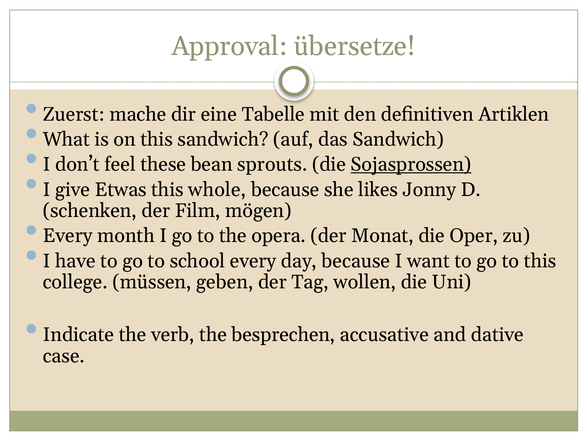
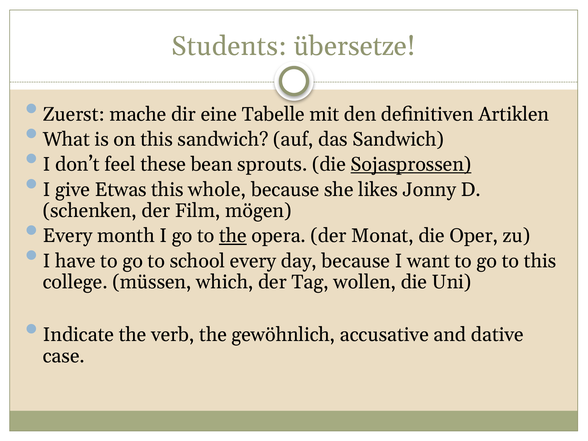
Approval: Approval -> Students
the at (233, 236) underline: none -> present
geben: geben -> which
besprechen: besprechen -> gewöhnlich
